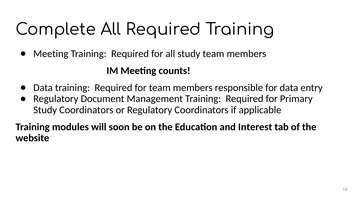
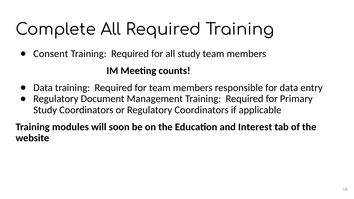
Meeting at (51, 54): Meeting -> Consent
